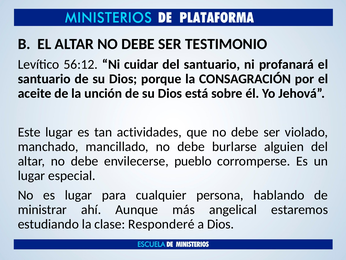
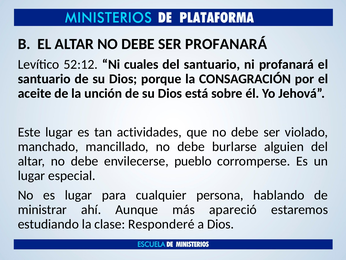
SER TESTIMONIO: TESTIMONIO -> PROFANARÁ
56:12: 56:12 -> 52:12
cuidar: cuidar -> cuales
angelical: angelical -> apareció
